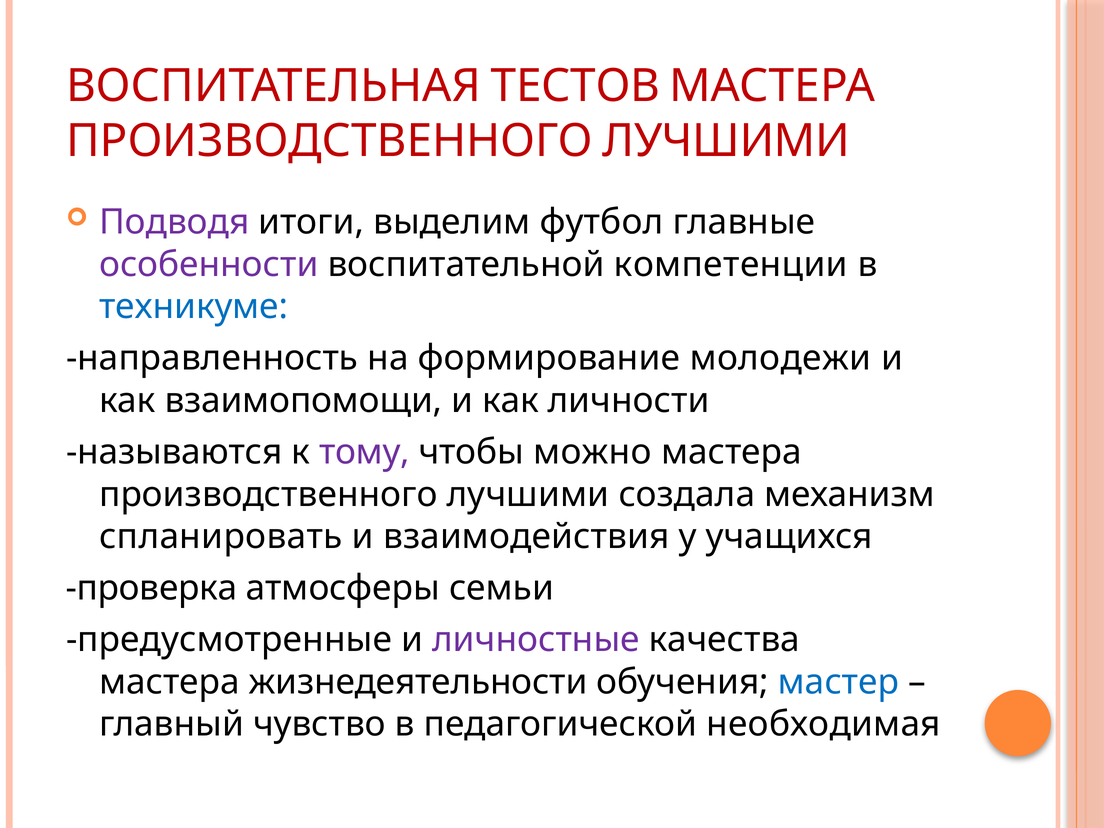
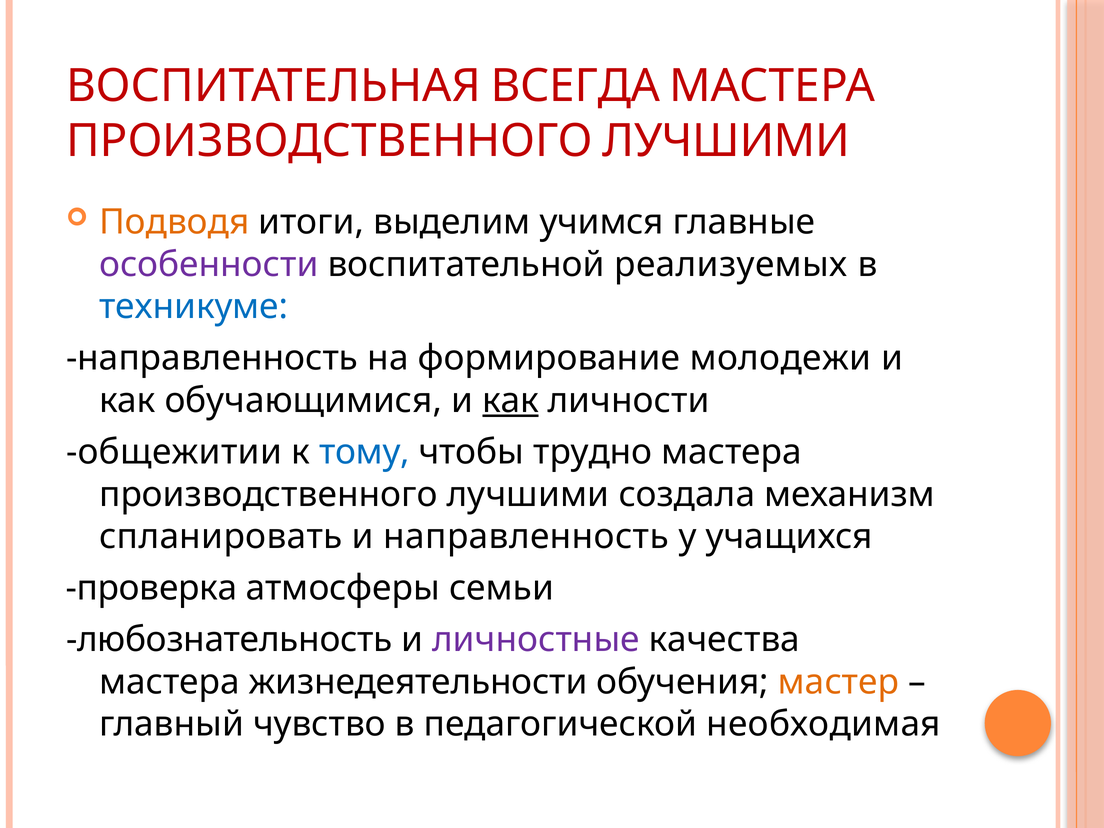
ТЕСТОВ: ТЕСТОВ -> ВСЕГДА
Подводя colour: purple -> orange
футбол: футбол -> учимся
компетенции: компетенции -> реализуемых
взаимопомощи: взаимопомощи -> обучающимися
как at (511, 401) underline: none -> present
называются: называются -> общежитии
тому colour: purple -> blue
можно: можно -> трудно
и взаимодействия: взаимодействия -> направленность
предусмотренные: предусмотренные -> любознательность
мастер colour: blue -> orange
